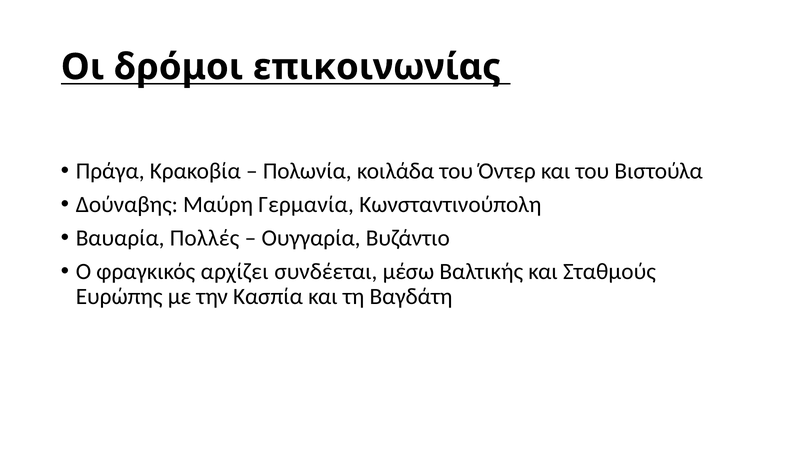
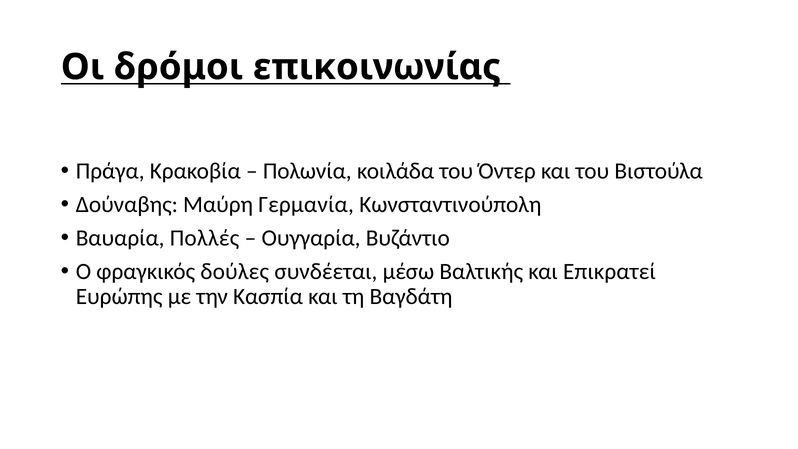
αρχίζει: αρχίζει -> δούλες
Σταθμούς: Σταθμούς -> Επικρατεί
